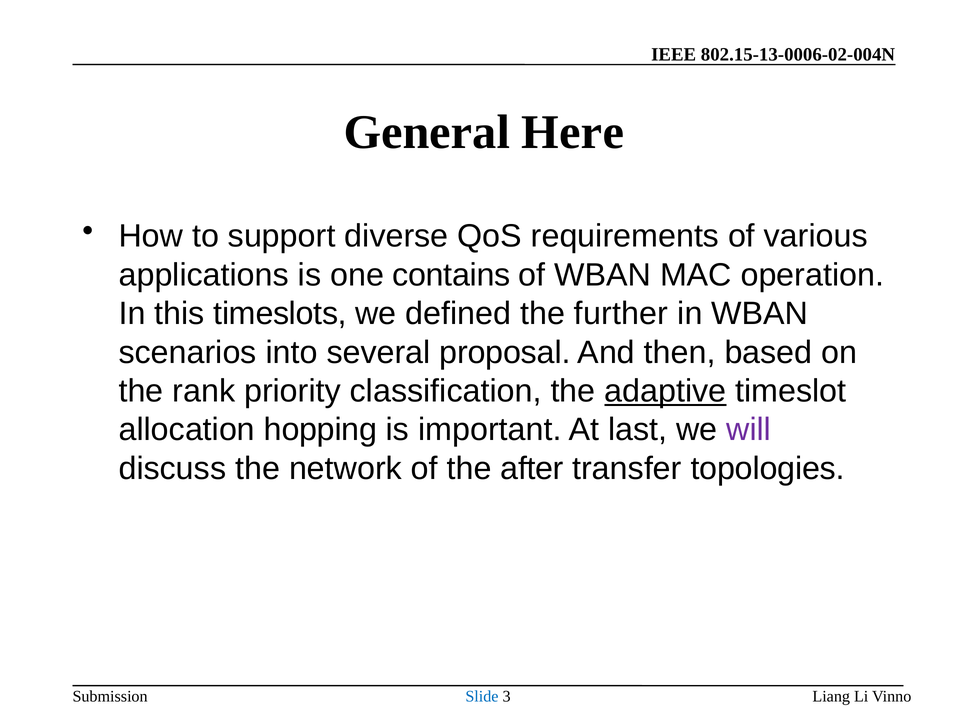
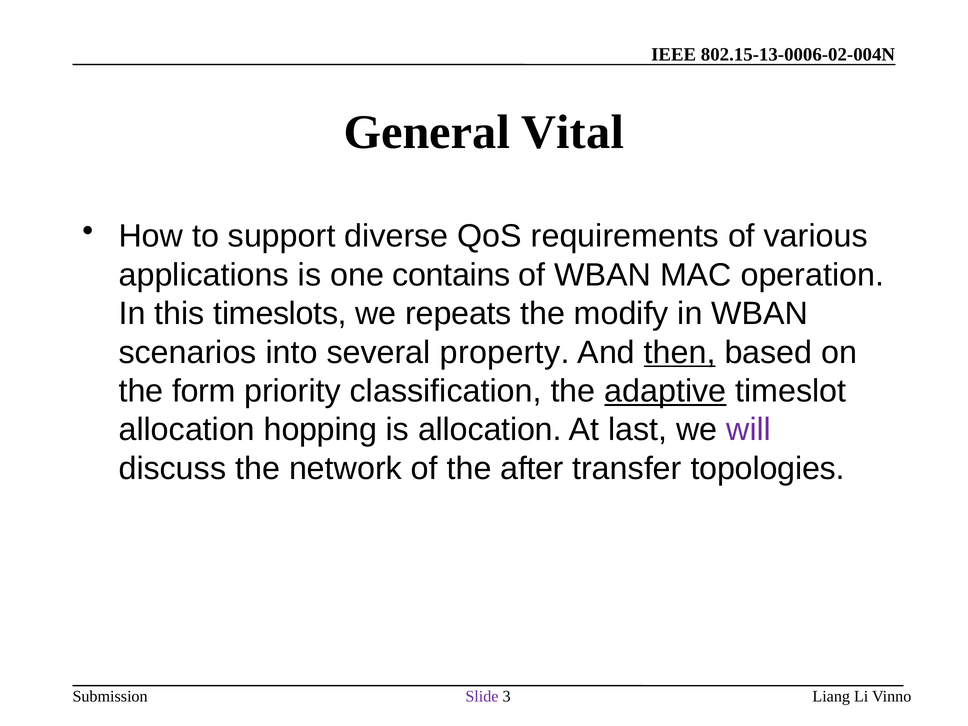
Here: Here -> Vital
defined: defined -> repeats
further: further -> modify
proposal: proposal -> property
then underline: none -> present
rank: rank -> form
is important: important -> allocation
Slide colour: blue -> purple
